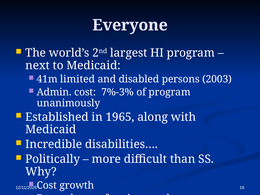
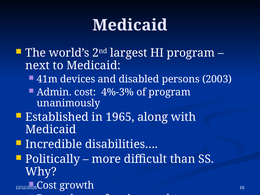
Everyone at (130, 25): Everyone -> Medicaid
limited: limited -> devices
7%-3%: 7%-3% -> 4%-3%
